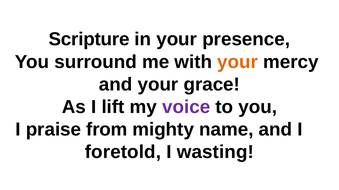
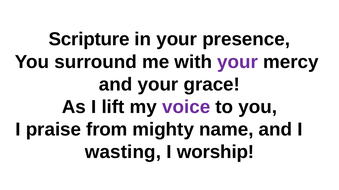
your at (238, 62) colour: orange -> purple
foretold: foretold -> wasting
wasting: wasting -> worship
